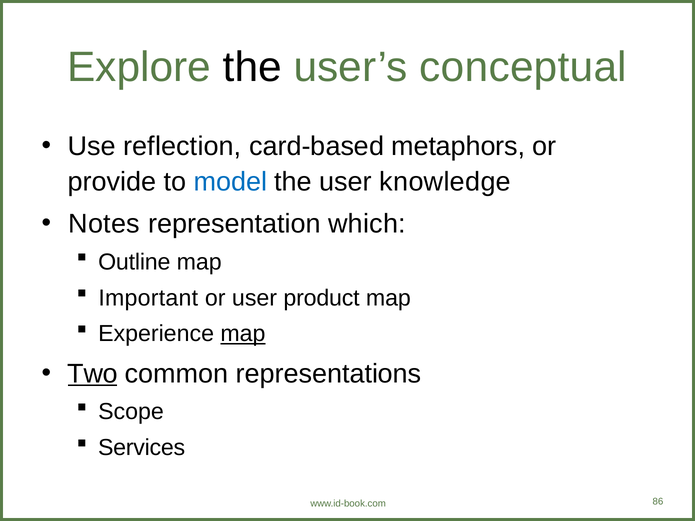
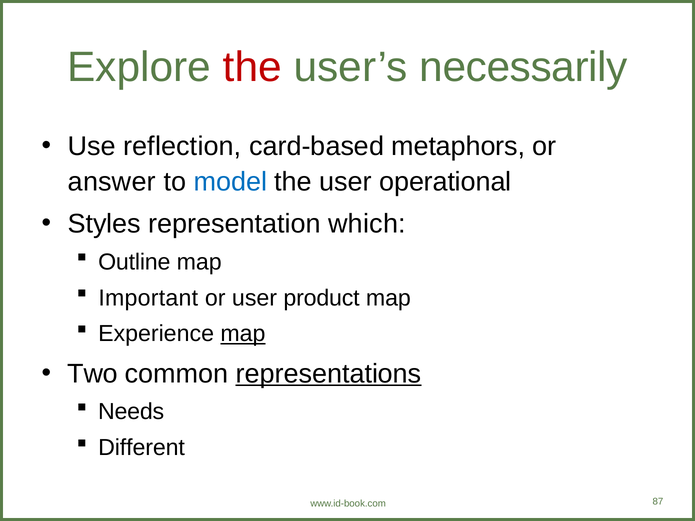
the at (252, 67) colour: black -> red
conceptual: conceptual -> necessarily
provide: provide -> answer
knowledge: knowledge -> operational
Notes: Notes -> Styles
Two underline: present -> none
representations underline: none -> present
Scope: Scope -> Needs
Services: Services -> Different
86: 86 -> 87
